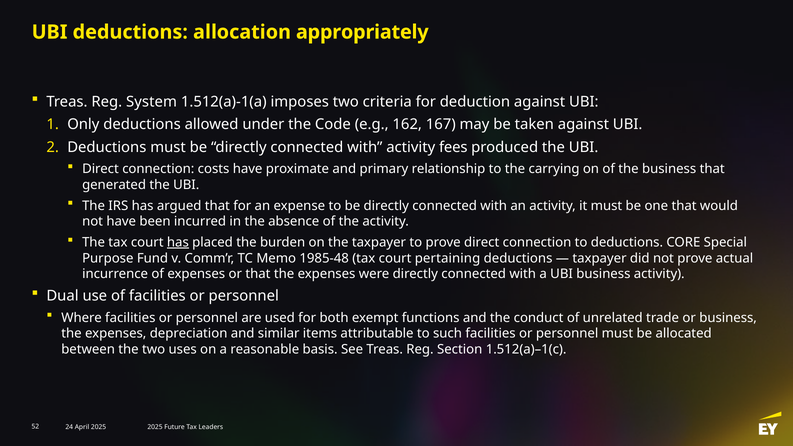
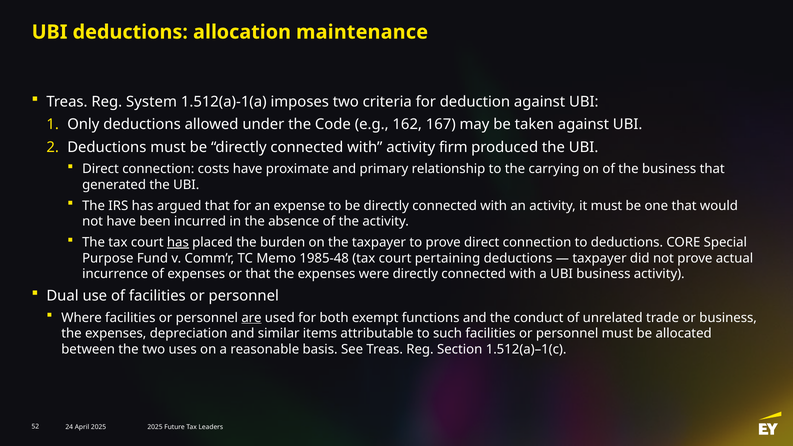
appropriately: appropriately -> maintenance
fees: fees -> firm
are underline: none -> present
